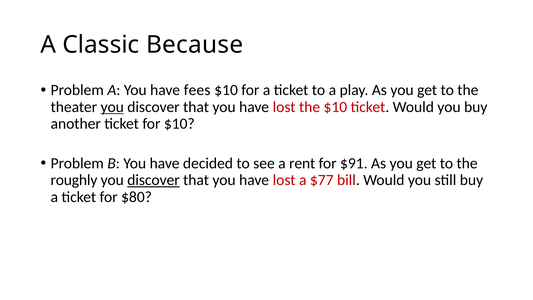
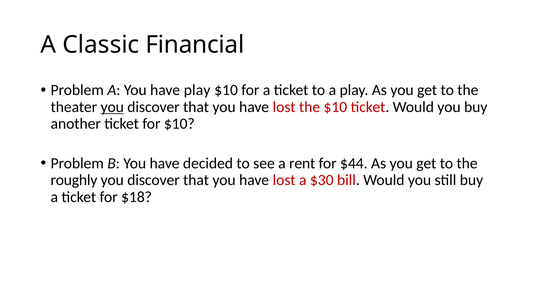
Because: Because -> Financial
have fees: fees -> play
$91: $91 -> $44
discover at (153, 180) underline: present -> none
$77: $77 -> $30
$80: $80 -> $18
